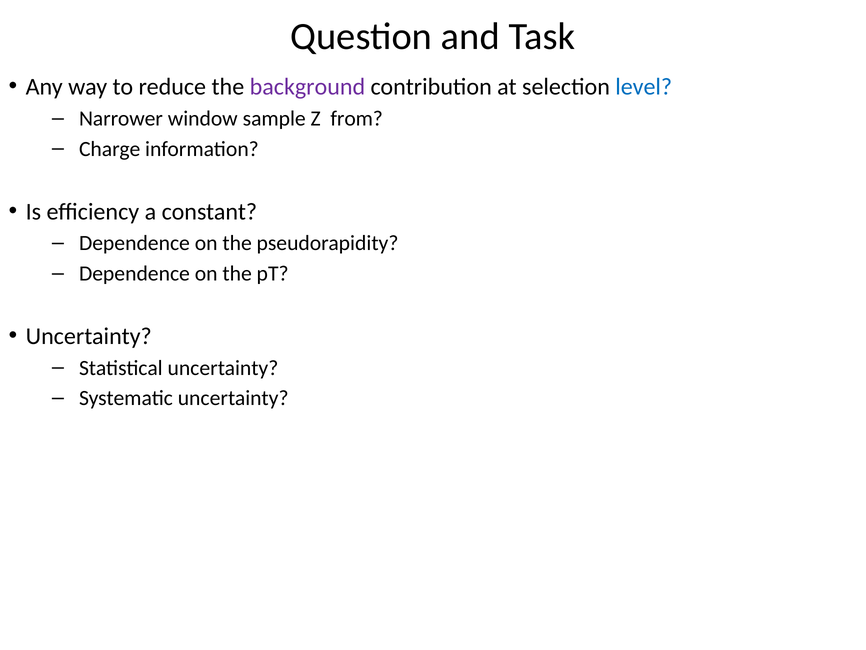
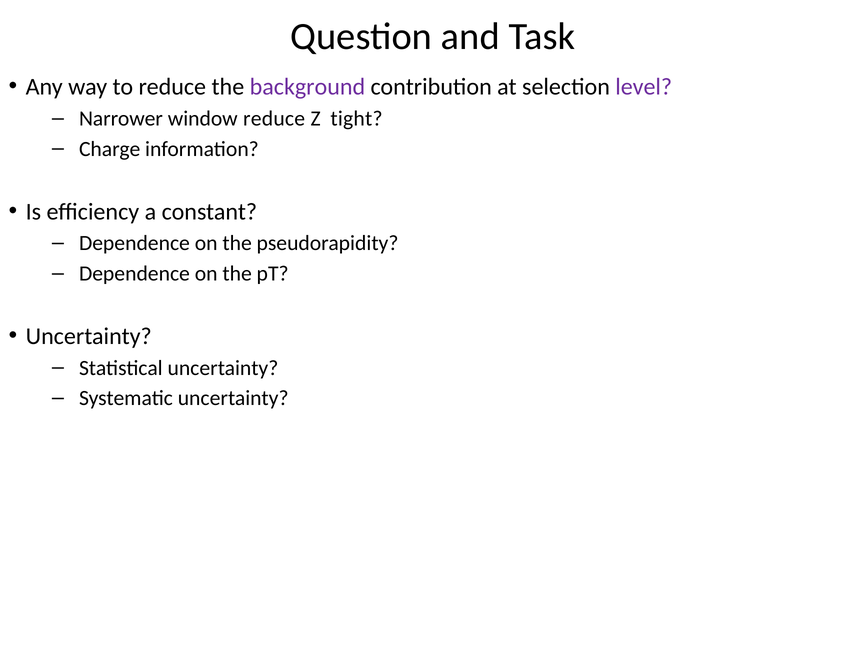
level colour: blue -> purple
window sample: sample -> reduce
from: from -> tight
